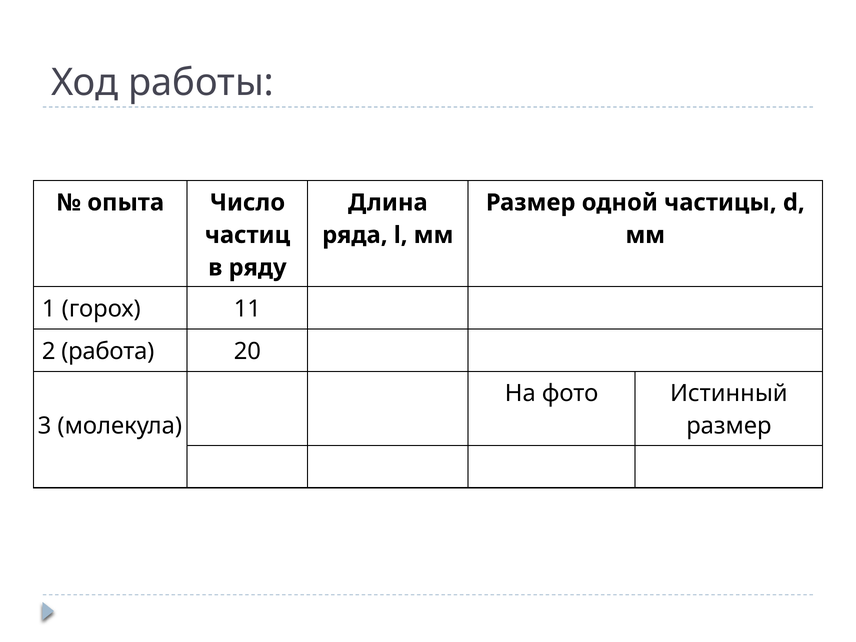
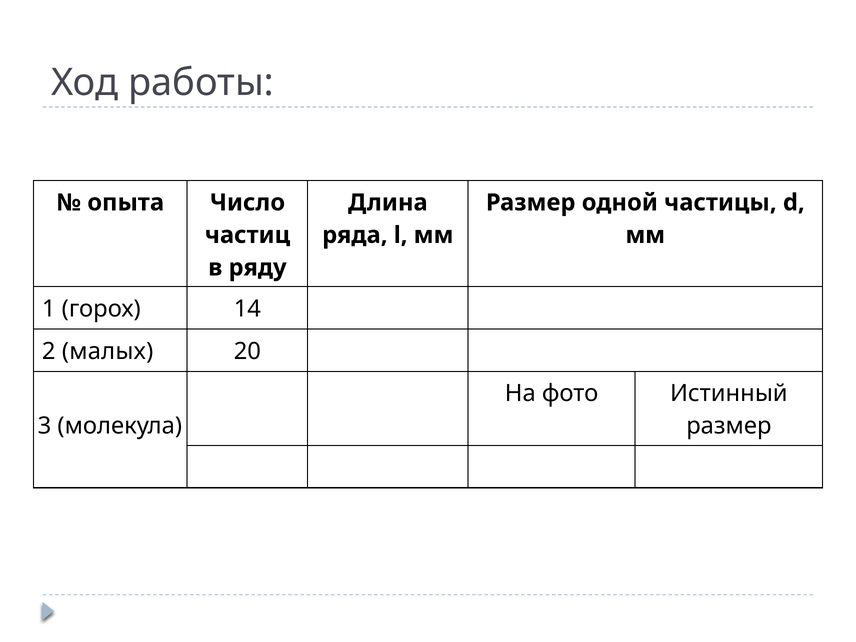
11: 11 -> 14
работа: работа -> малых
